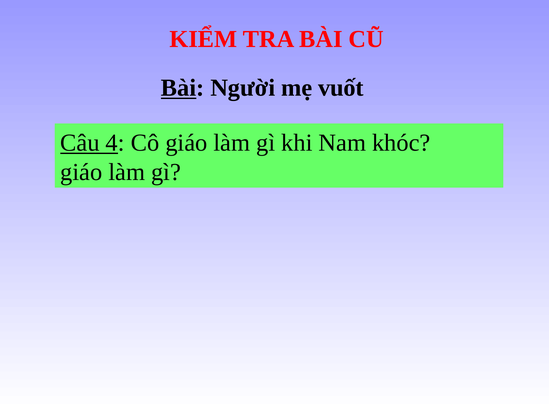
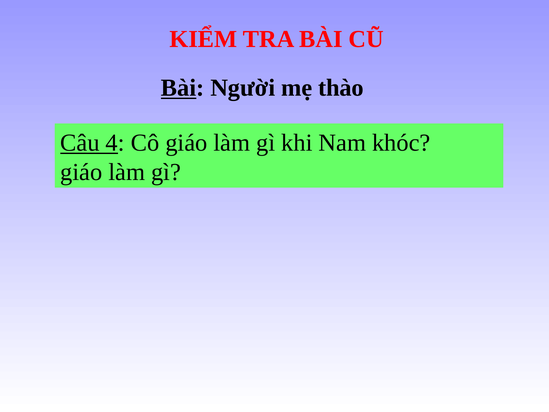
vuốt: vuốt -> thào
